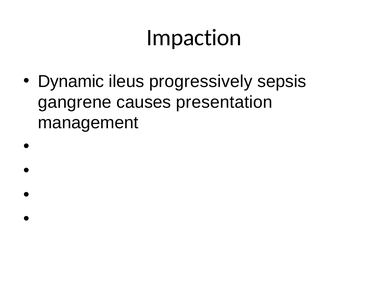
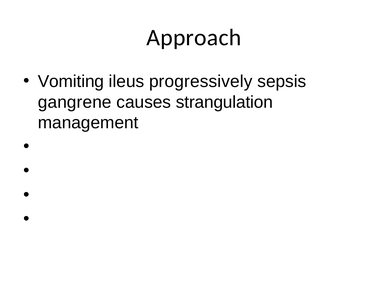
Impaction: Impaction -> Approach
Dynamic: Dynamic -> Vomiting
presentation: presentation -> strangulation
